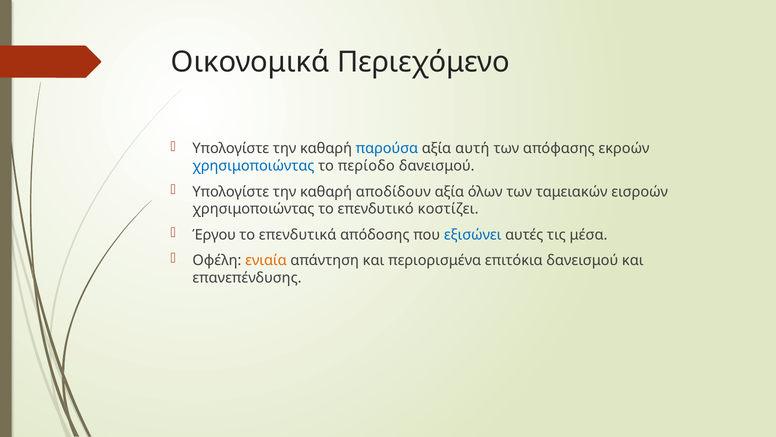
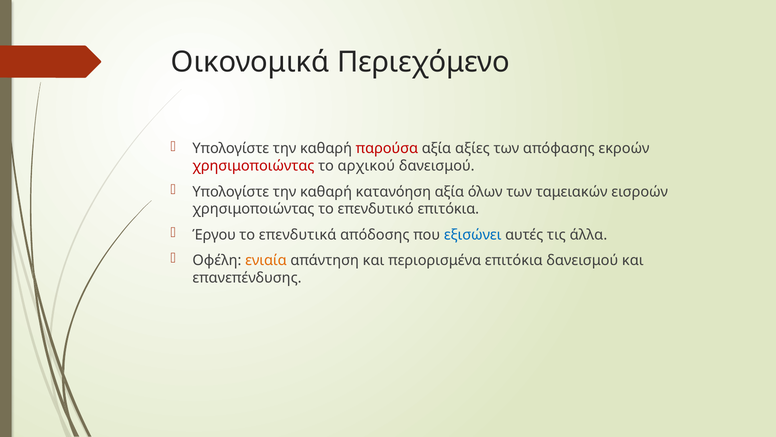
παρούσα colour: blue -> red
αυτή: αυτή -> αξίες
χρησιμοποιώντας at (253, 166) colour: blue -> red
περίοδο: περίοδο -> αρχικού
αποδίδουν: αποδίδουν -> κατανόηση
επενδυτικό κοστίζει: κοστίζει -> επιτόκια
μέσα: μέσα -> άλλα
